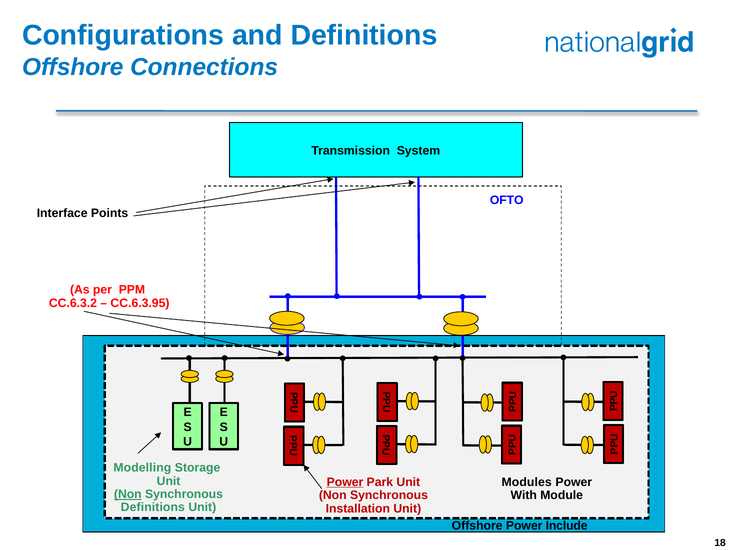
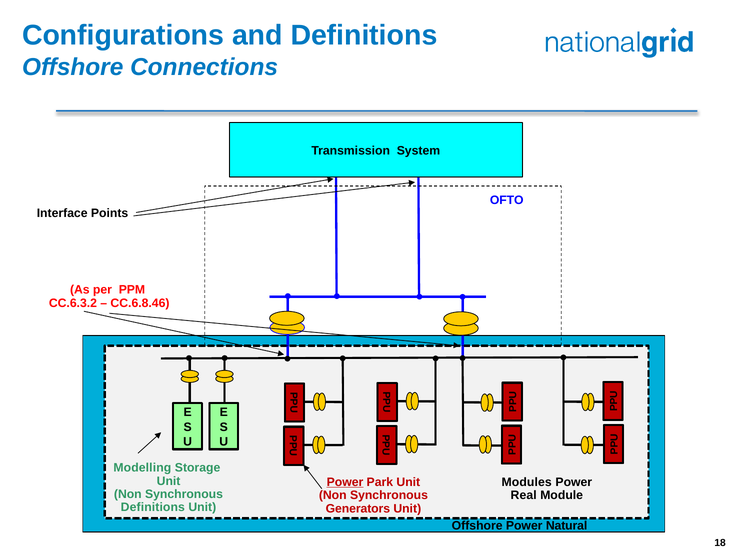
CC.6.3.95: CC.6.3.95 -> CC.6.8.46
Non at (128, 494) underline: present -> none
With: With -> Real
Installation: Installation -> Generators
Include: Include -> Natural
